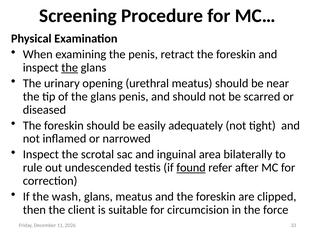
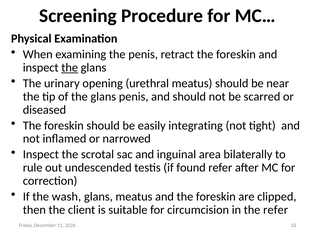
adequately: adequately -> integrating
found underline: present -> none
the force: force -> refer
